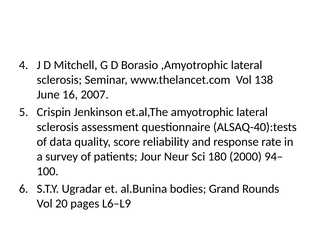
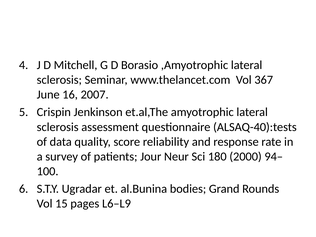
138: 138 -> 367
20: 20 -> 15
